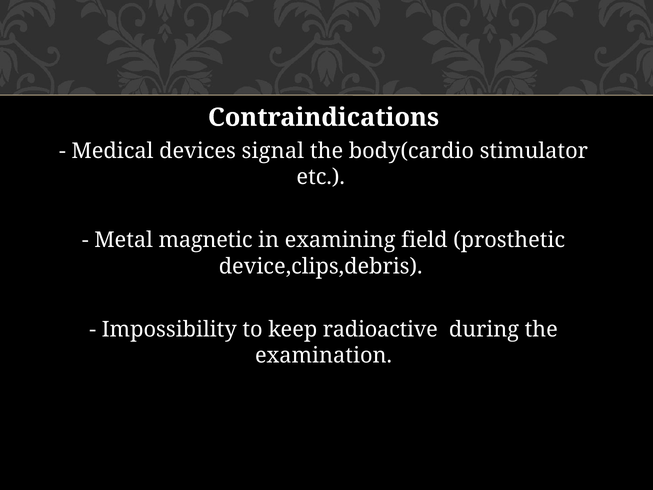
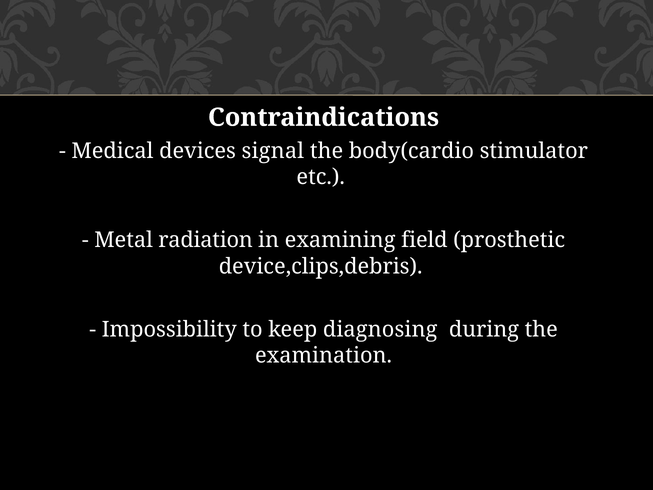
magnetic: magnetic -> radiation
radioactive: radioactive -> diagnosing
